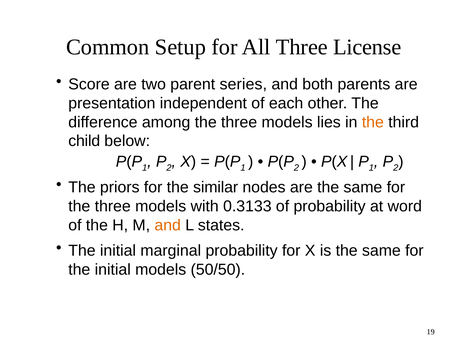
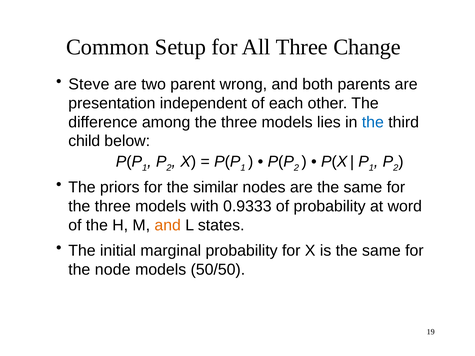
License: License -> Change
Score: Score -> Steve
series: series -> wrong
the at (373, 122) colour: orange -> blue
0.3133: 0.3133 -> 0.9333
initial at (113, 270): initial -> node
